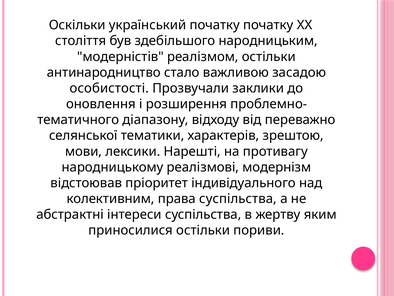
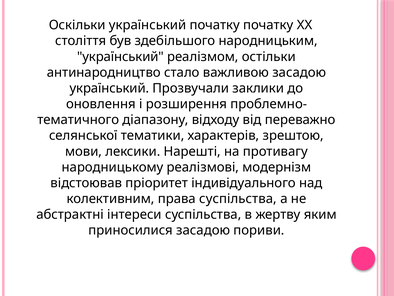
модерністів at (120, 57): модерністів -> український
особистості at (109, 88): особистості -> український
приносилися остільки: остільки -> засадою
